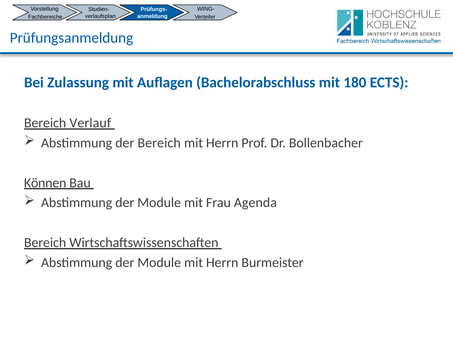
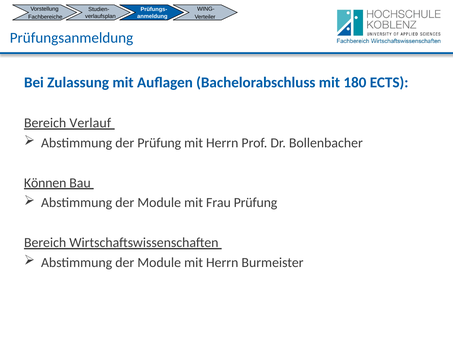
der Bereich: Bereich -> Prüfung
Frau Agenda: Agenda -> Prüfung
